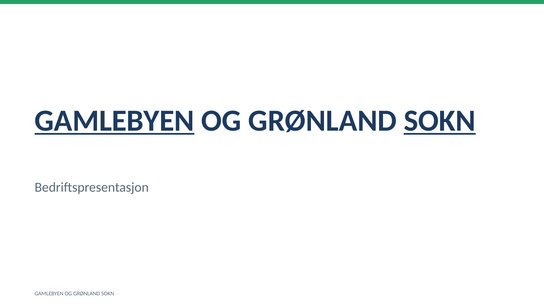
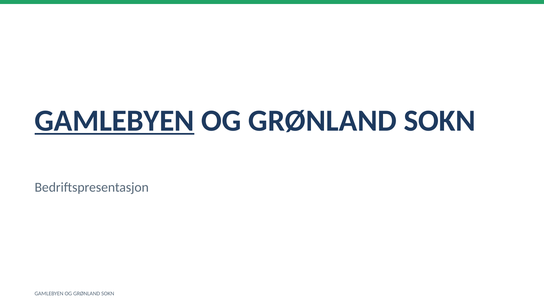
SOKN at (440, 121) underline: present -> none
